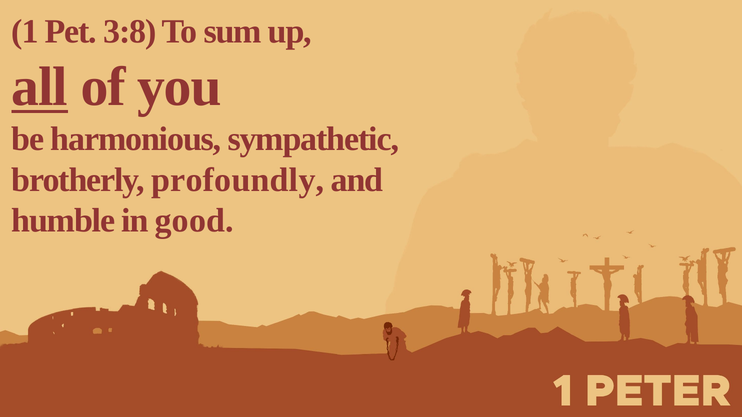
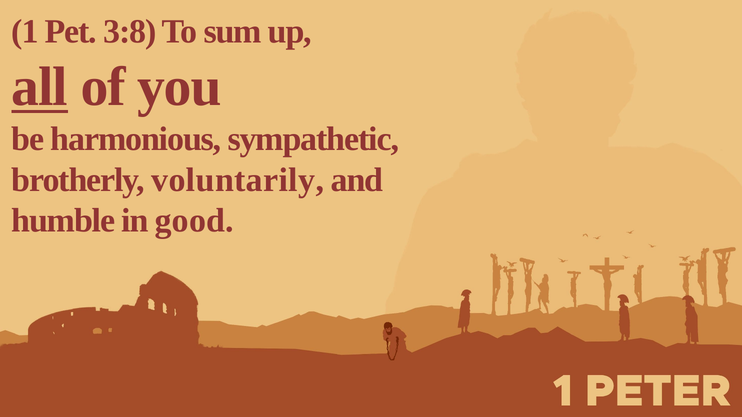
profoundly: profoundly -> voluntarily
